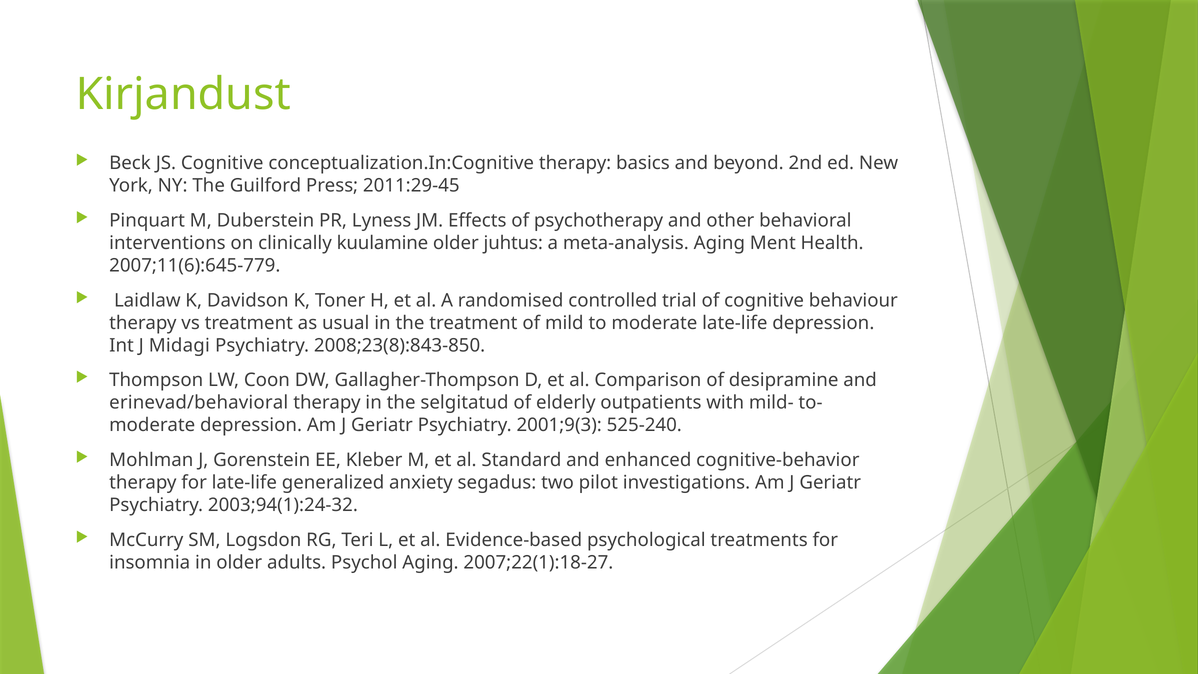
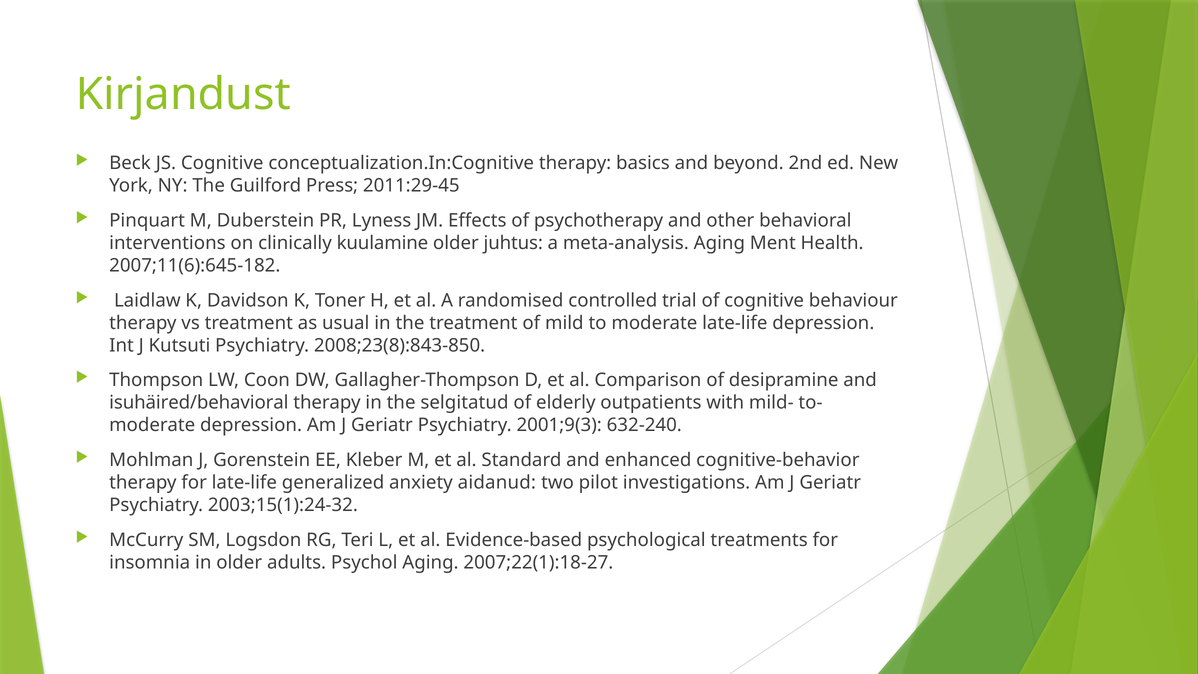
2007;11(6):645-779: 2007;11(6):645-779 -> 2007;11(6):645-182
Midagi: Midagi -> Kutsuti
erinevad/behavioral: erinevad/behavioral -> isuhäired/behavioral
525-240: 525-240 -> 632-240
segadus: segadus -> aidanud
2003;94(1):24-32: 2003;94(1):24-32 -> 2003;15(1):24-32
